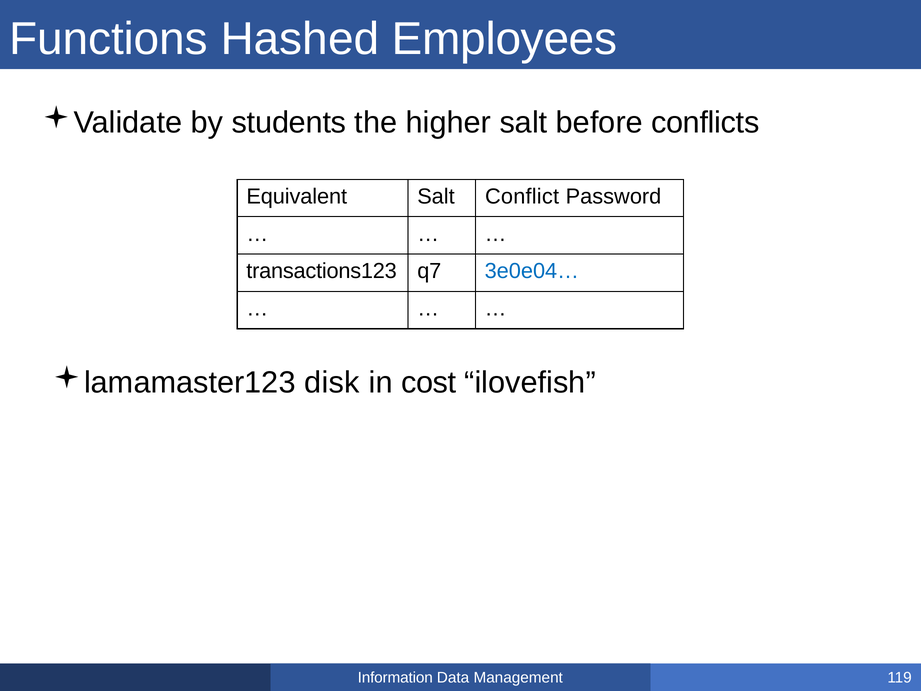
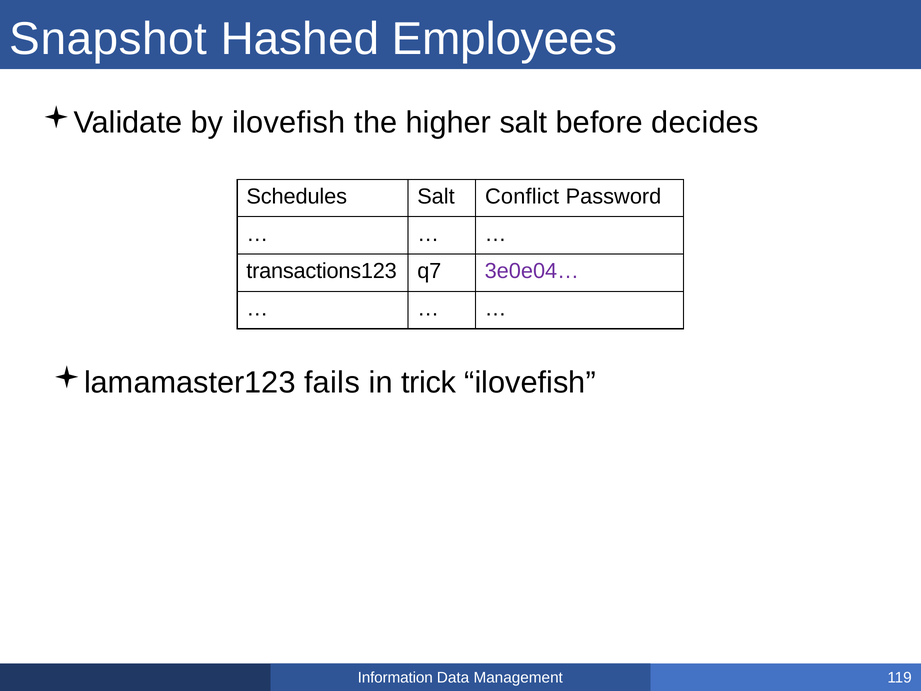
Functions: Functions -> Snapshot
by students: students -> ilovefish
conflicts: conflicts -> decides
Equivalent: Equivalent -> Schedules
3e0e04… colour: blue -> purple
disk: disk -> fails
cost: cost -> trick
